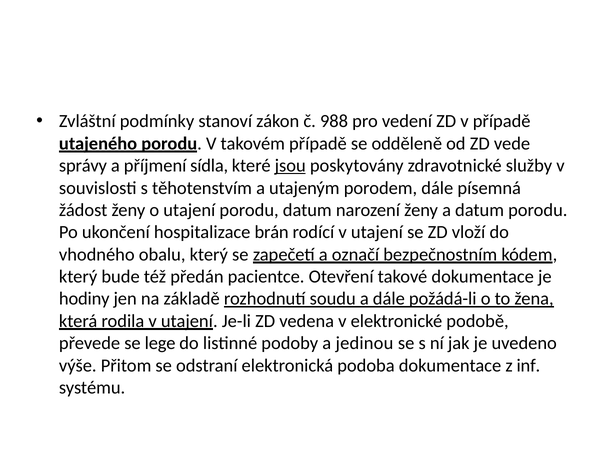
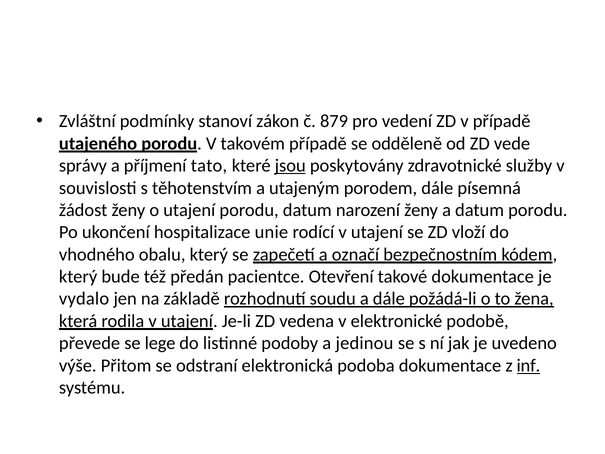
988: 988 -> 879
sídla: sídla -> tato
brán: brán -> unie
hodiny: hodiny -> vydalo
inf underline: none -> present
